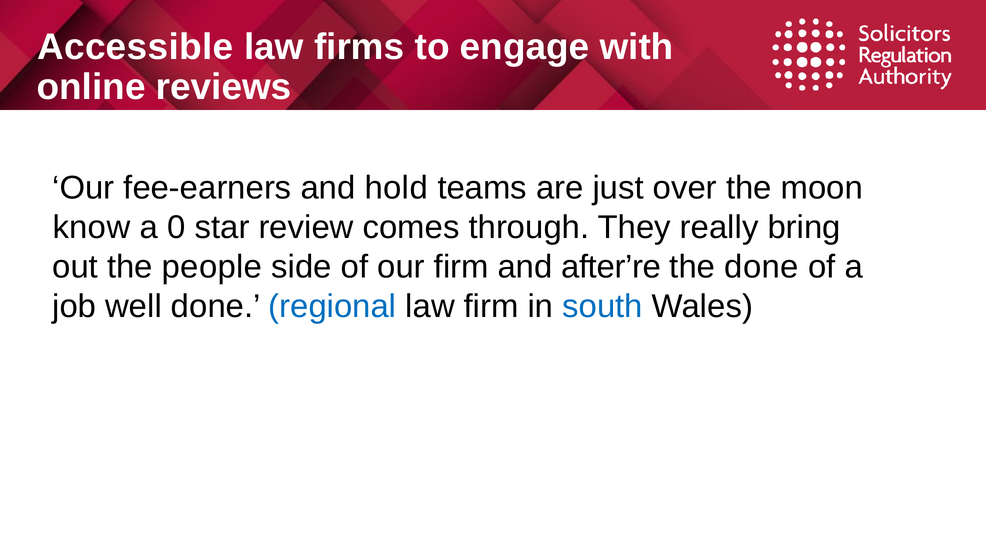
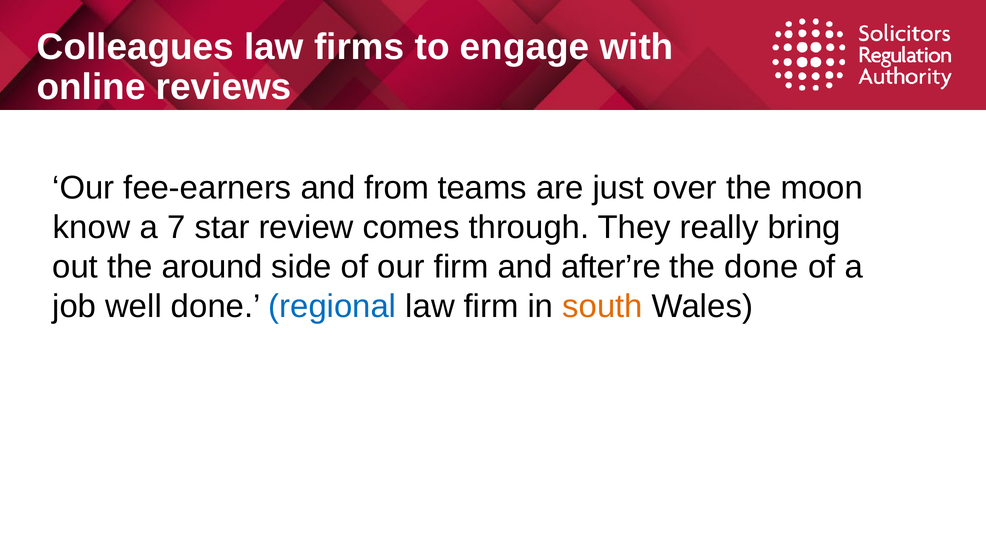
Accessible: Accessible -> Colleagues
hold: hold -> from
0: 0 -> 7
people: people -> around
south colour: blue -> orange
